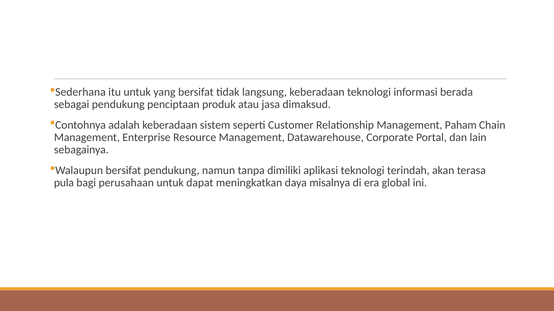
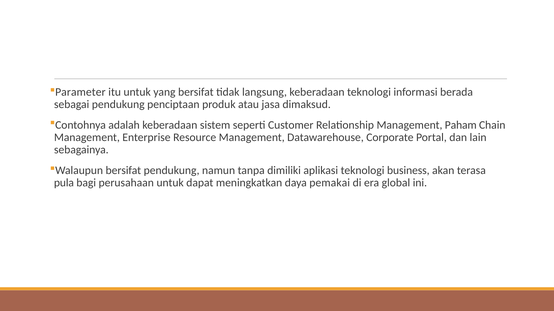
Sederhana: Sederhana -> Parameter
terindah: terindah -> business
misalnya: misalnya -> pemakai
